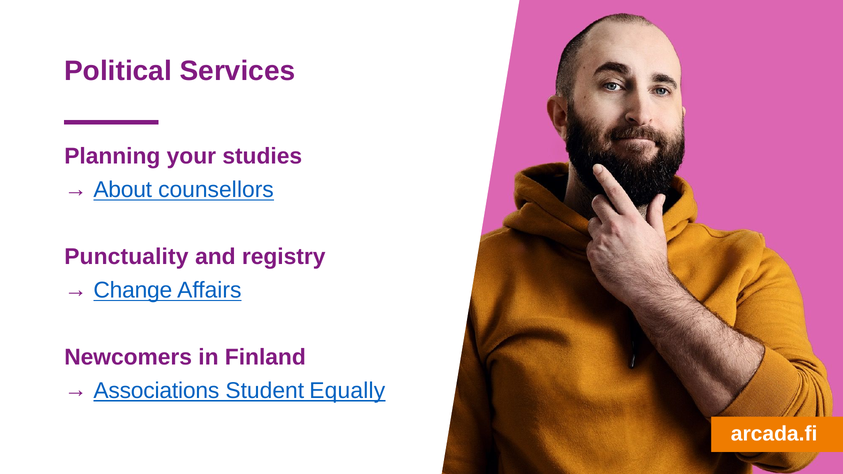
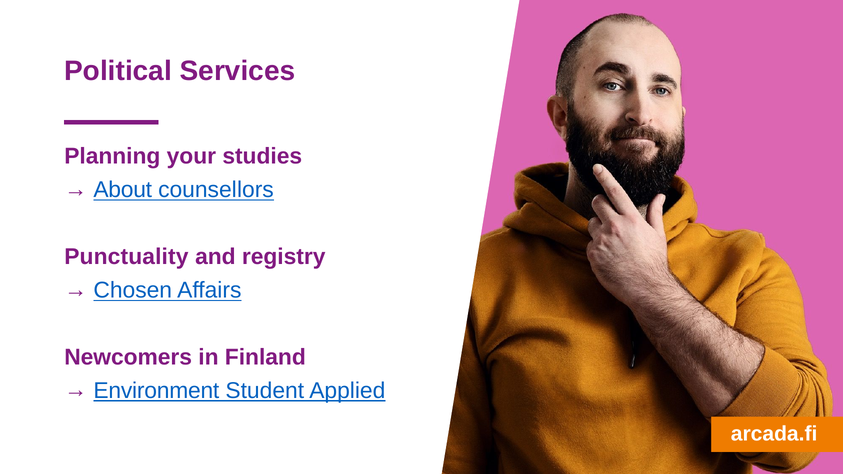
Change: Change -> Chosen
Associations: Associations -> Environment
Equally: Equally -> Applied
